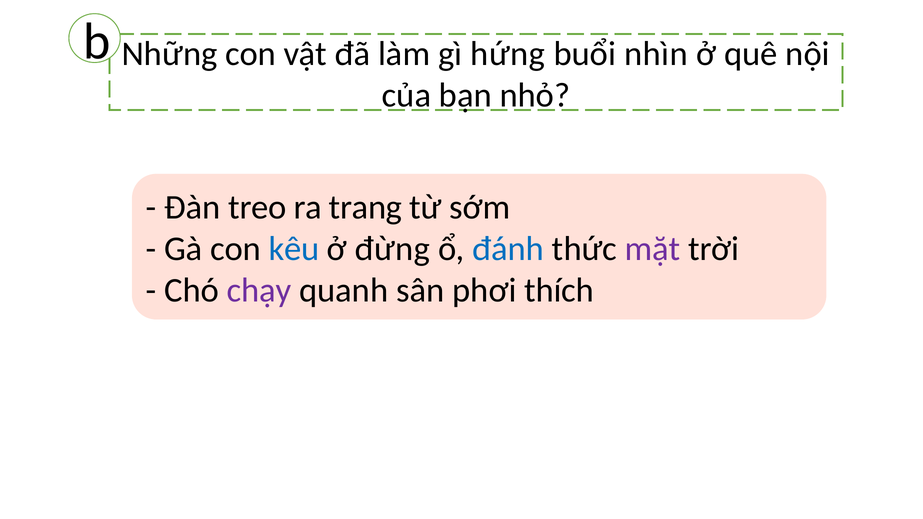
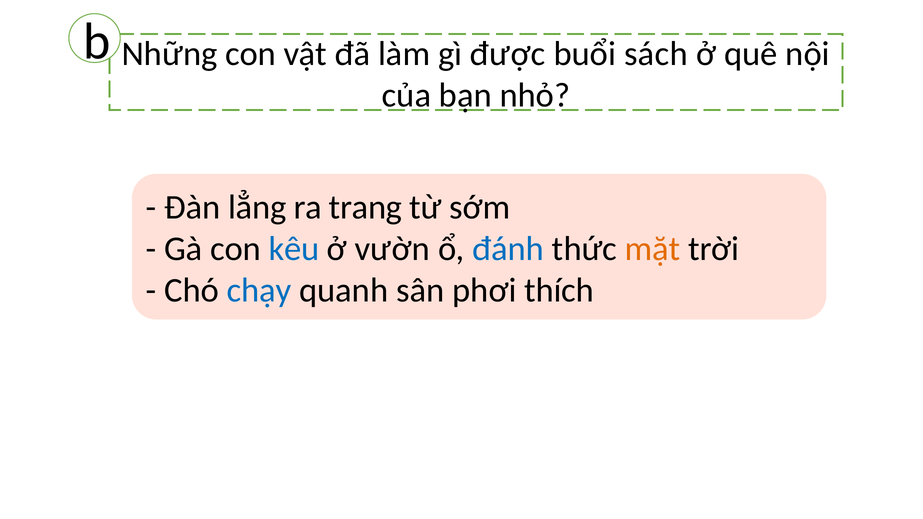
hứng: hứng -> được
nhìn: nhìn -> sách
treo: treo -> lẳng
đừng: đừng -> vườn
mặt colour: purple -> orange
chạy colour: purple -> blue
